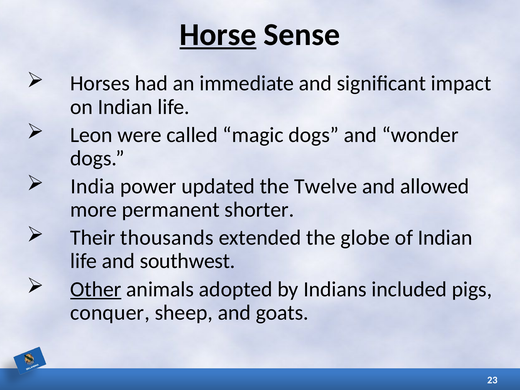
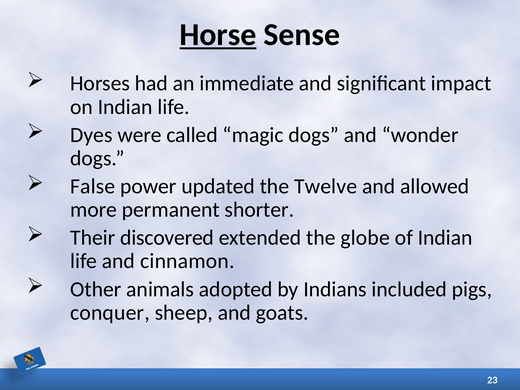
Leon: Leon -> Dyes
India: India -> False
thousands: thousands -> discovered
southwest: southwest -> cinnamon
Other underline: present -> none
